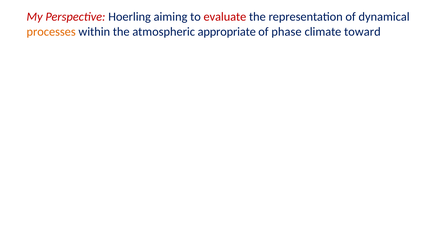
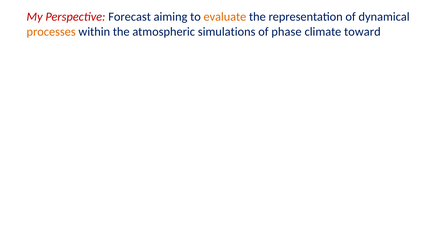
Hoerling: Hoerling -> Forecast
evaluate colour: red -> orange
appropriate: appropriate -> simulations
